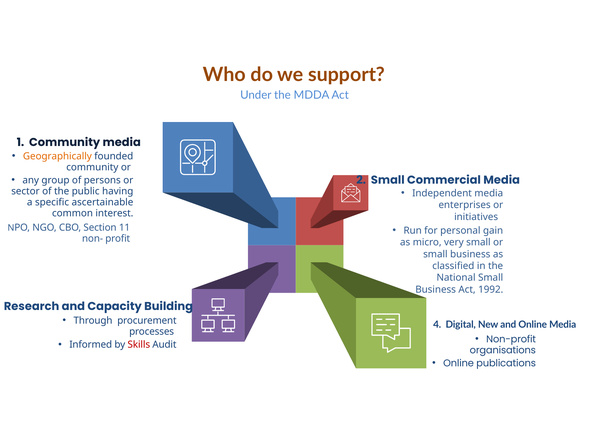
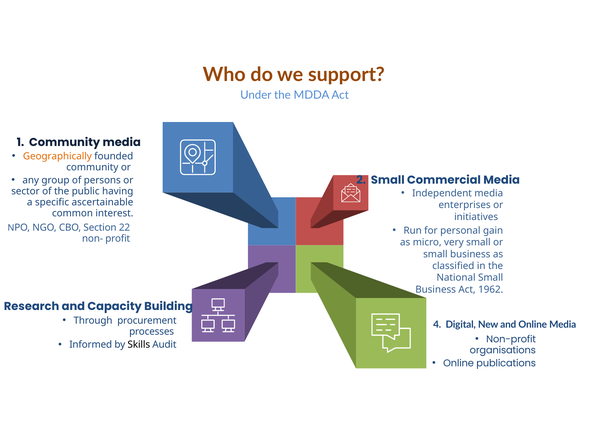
11: 11 -> 22
1992: 1992 -> 1962
Skills colour: red -> black
